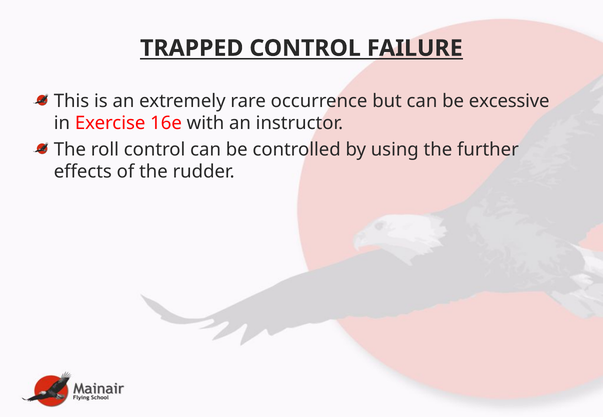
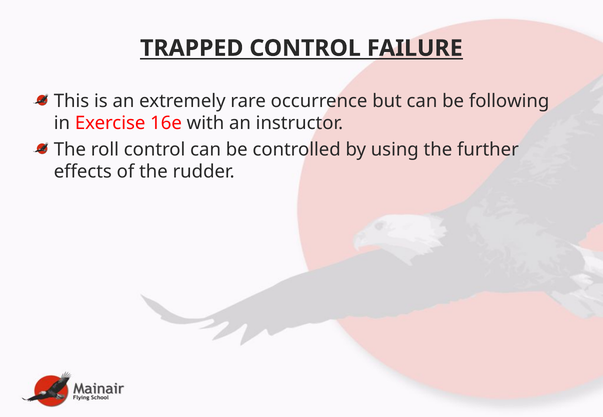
excessive: excessive -> following
